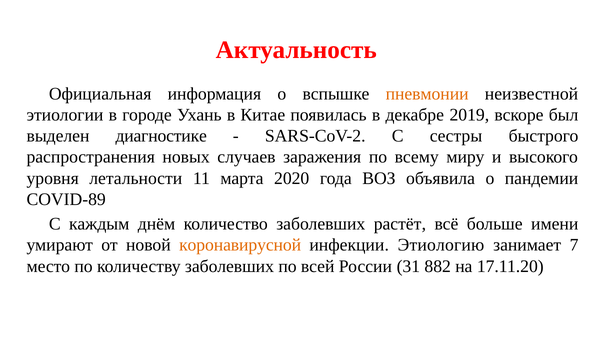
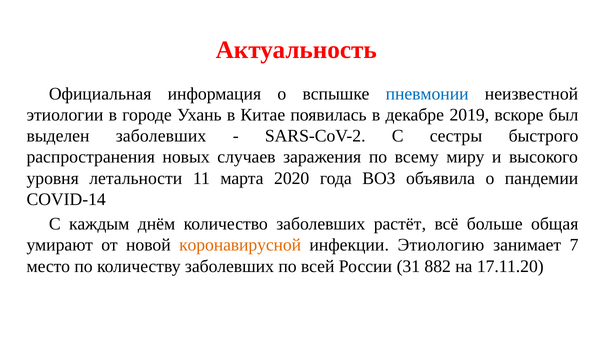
пневмонии colour: orange -> blue
выделен диагностике: диагностике -> заболевших
COVID-89: COVID-89 -> COVID-14
имени: имени -> общая
